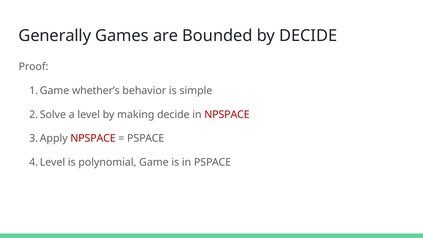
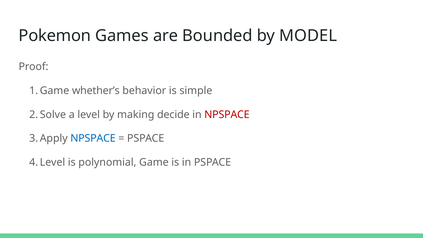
Generally: Generally -> Pokemon
by DECIDE: DECIDE -> MODEL
NPSPACE at (93, 138) colour: red -> blue
